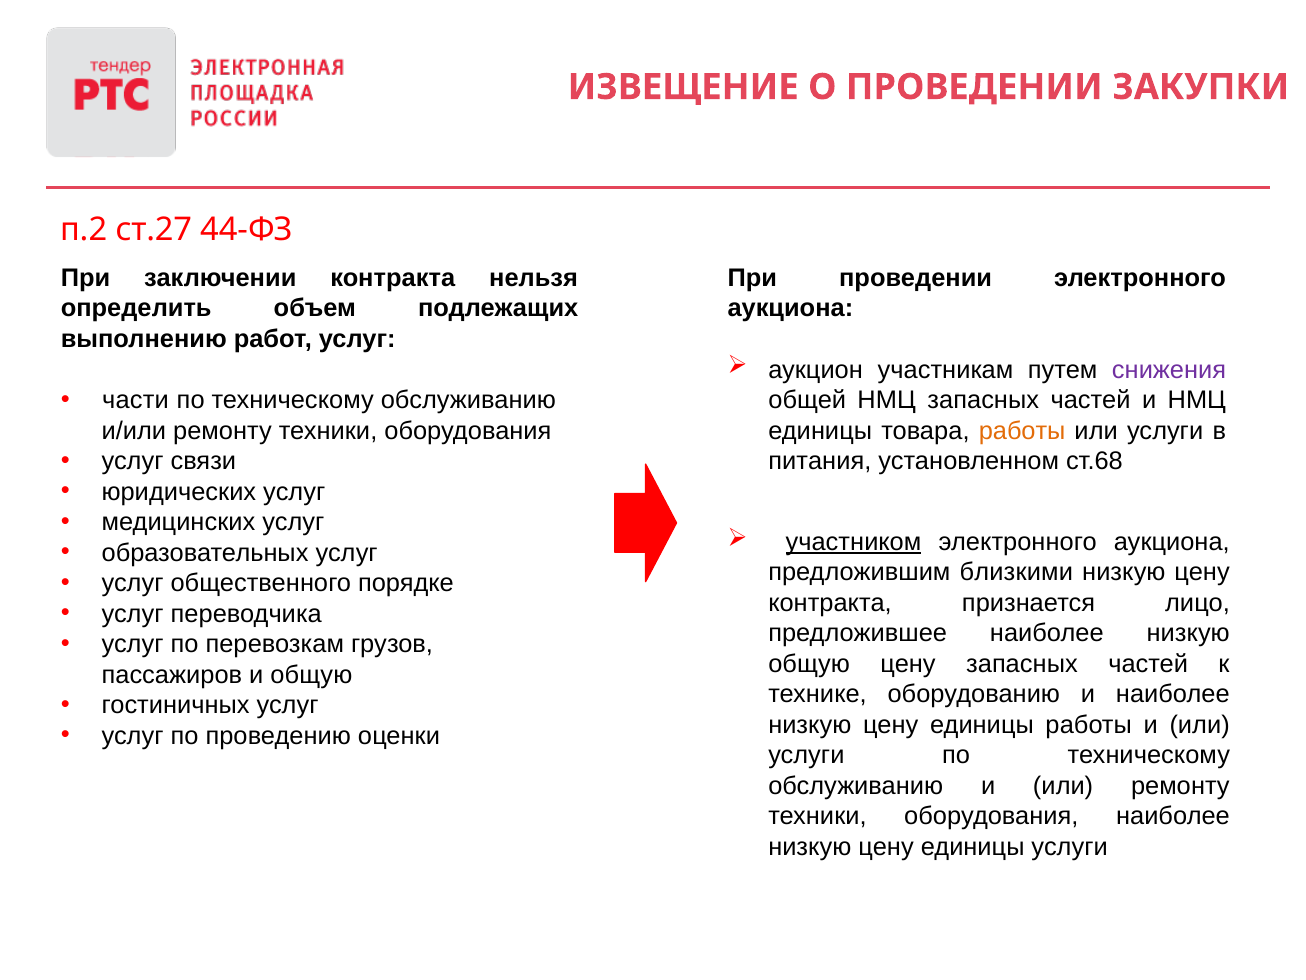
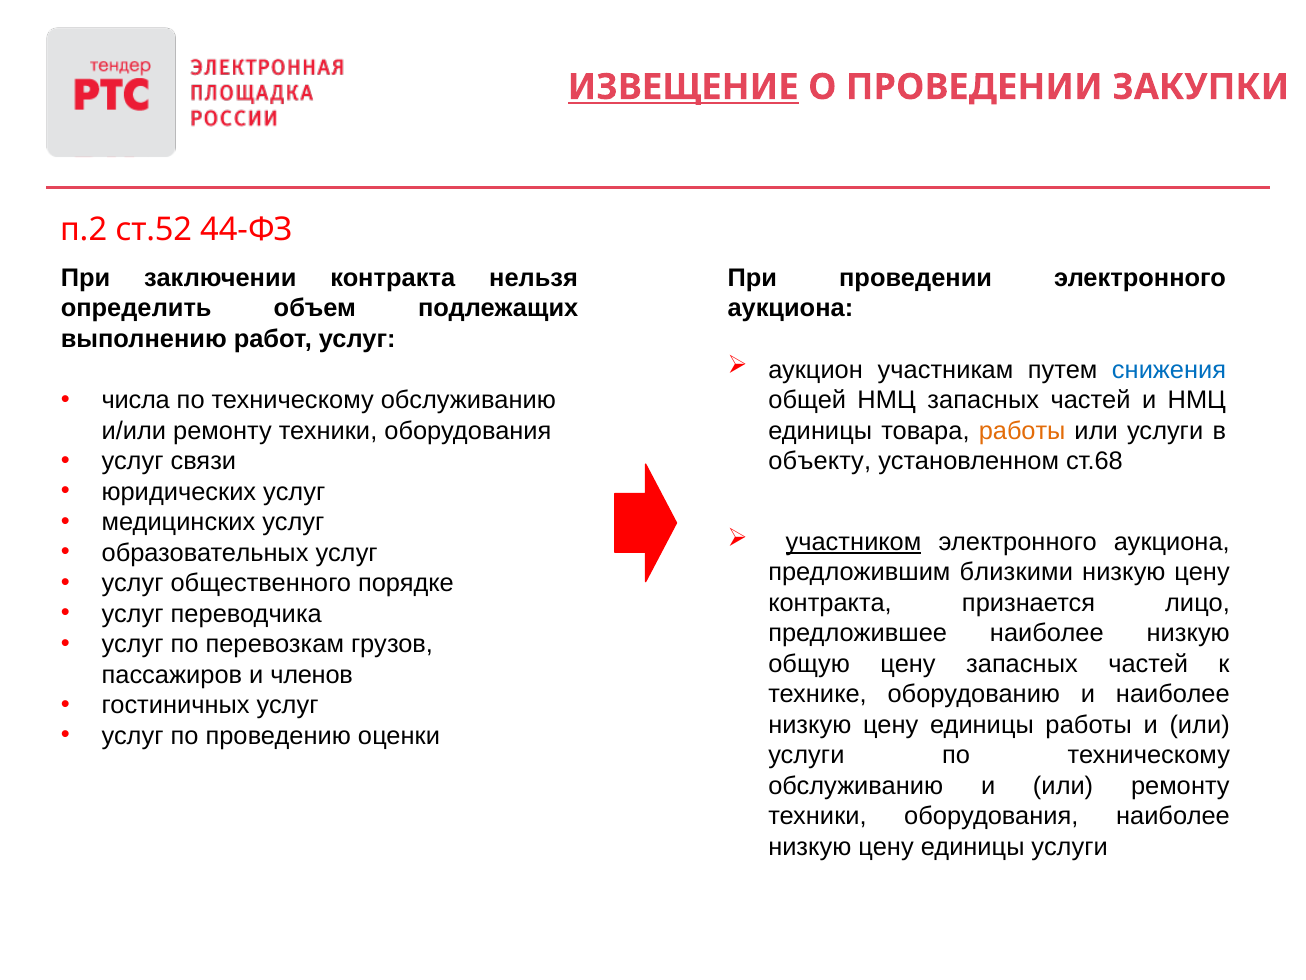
ИЗВЕЩЕНИЕ underline: none -> present
ст.27: ст.27 -> ст.52
снижения colour: purple -> blue
части: части -> числа
питания: питания -> объекту
и общую: общую -> членов
